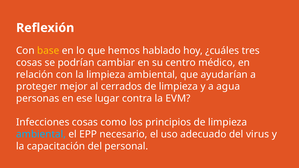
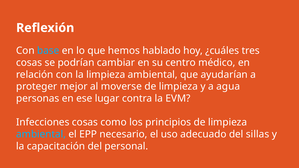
base colour: yellow -> light blue
cerrados: cerrados -> moverse
virus: virus -> sillas
